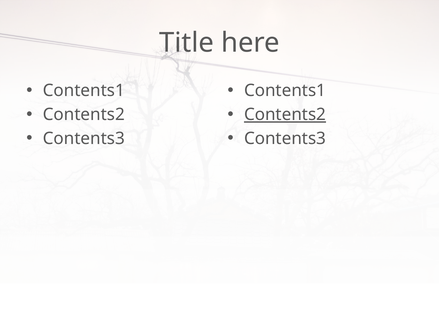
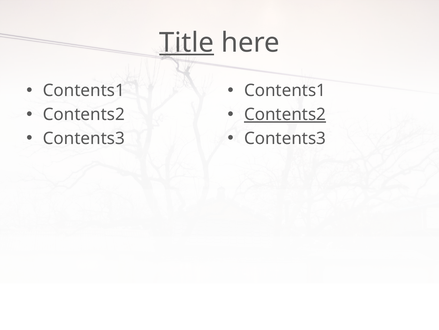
Title underline: none -> present
